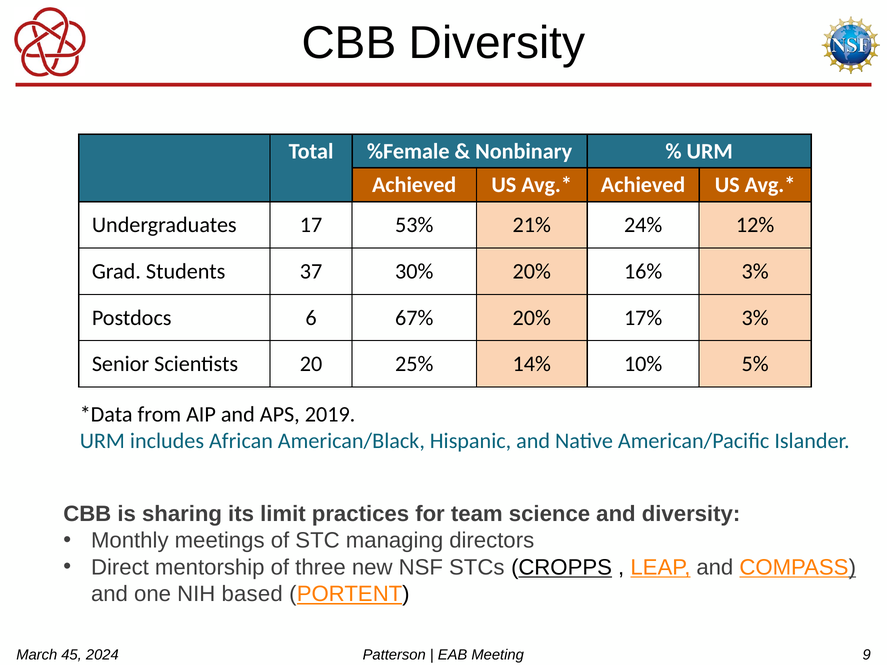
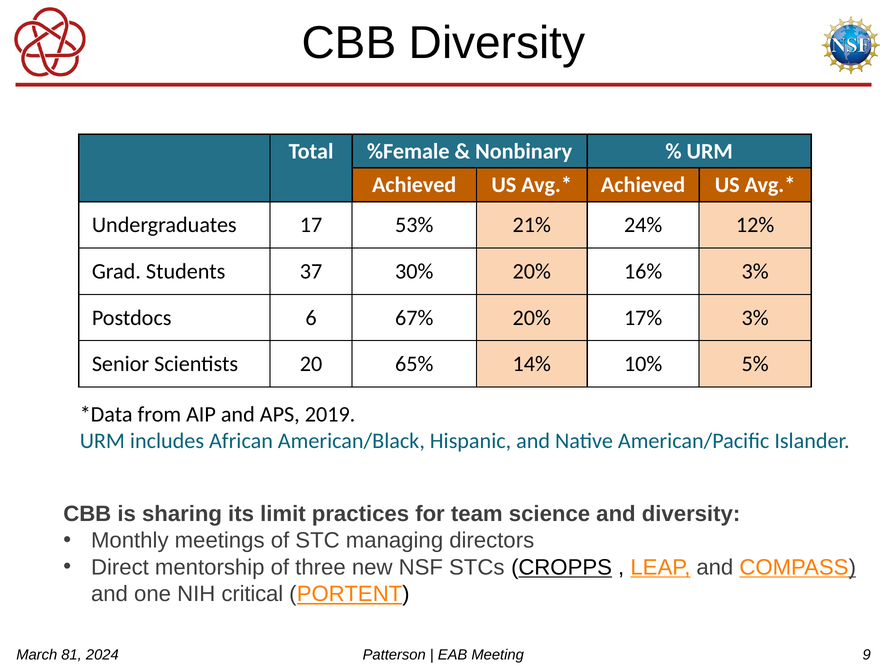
25%: 25% -> 65%
based: based -> critical
45: 45 -> 81
